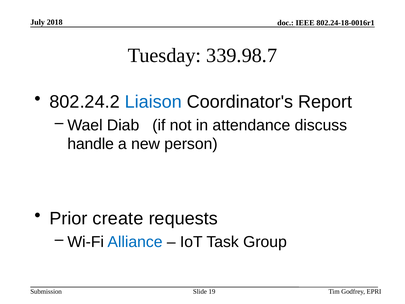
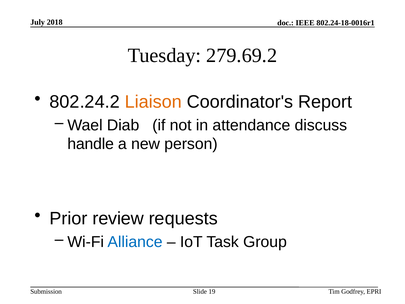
339.98.7: 339.98.7 -> 279.69.2
Liaison colour: blue -> orange
create: create -> review
